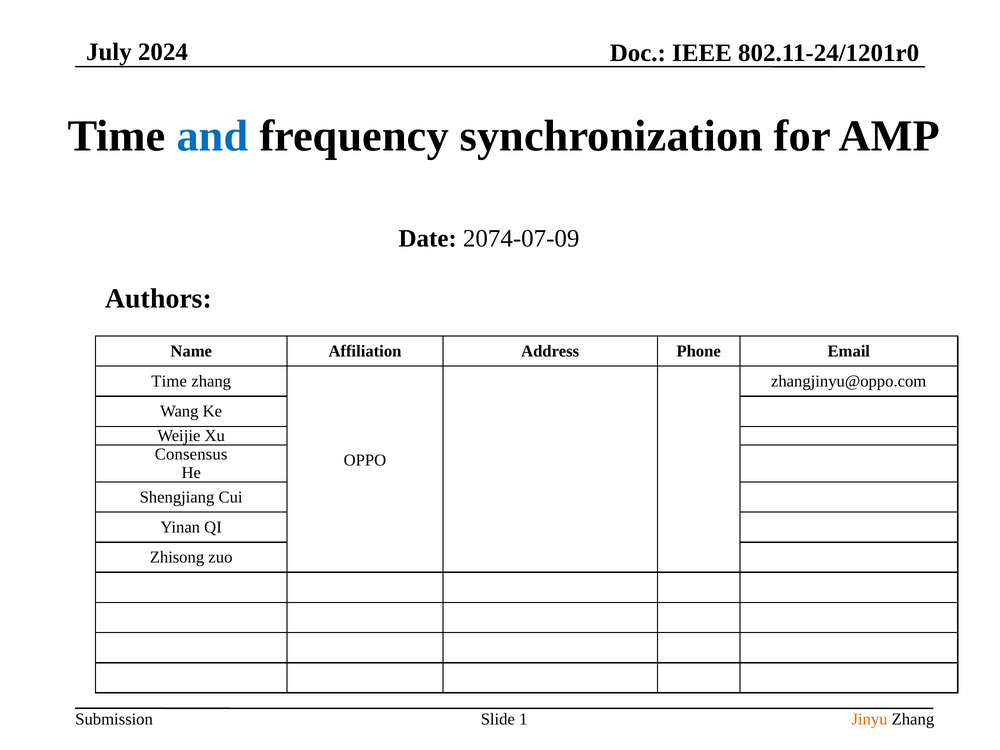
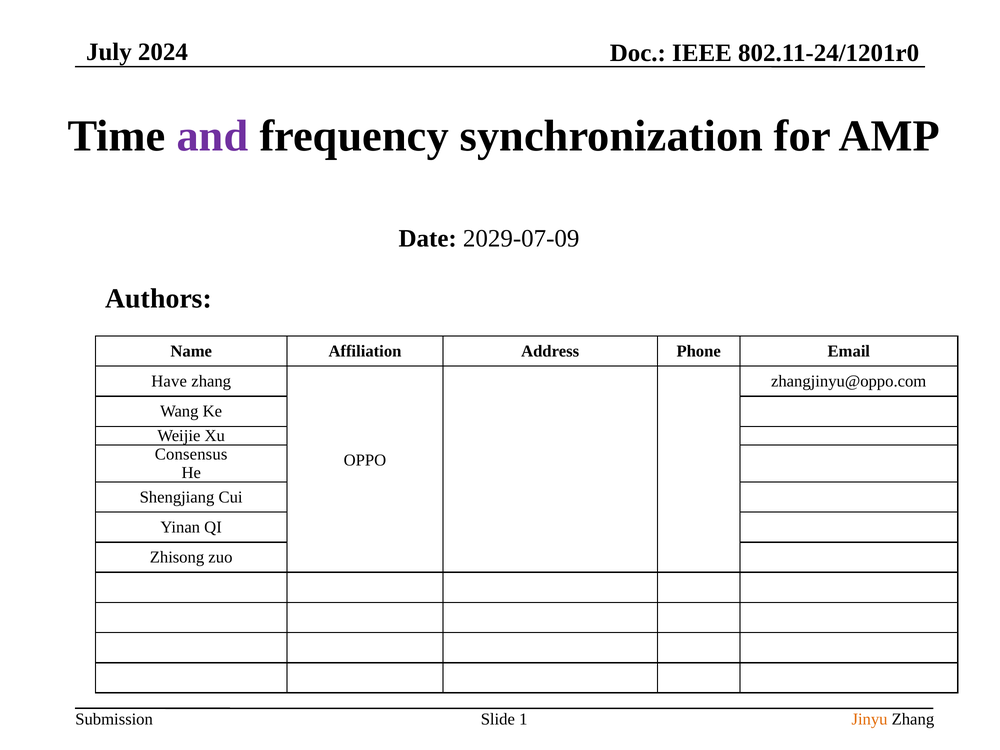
and colour: blue -> purple
2074-07-09: 2074-07-09 -> 2029-07-09
Time at (169, 381): Time -> Have
